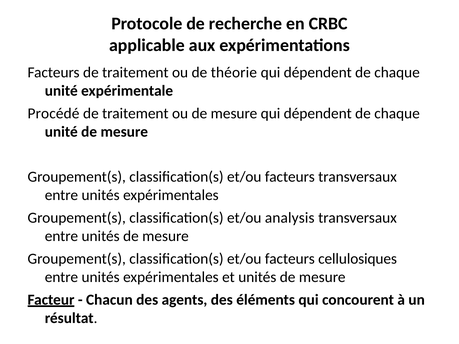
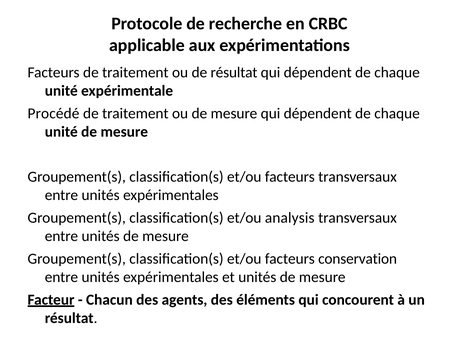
de théorie: théorie -> résultat
cellulosiques: cellulosiques -> conservation
